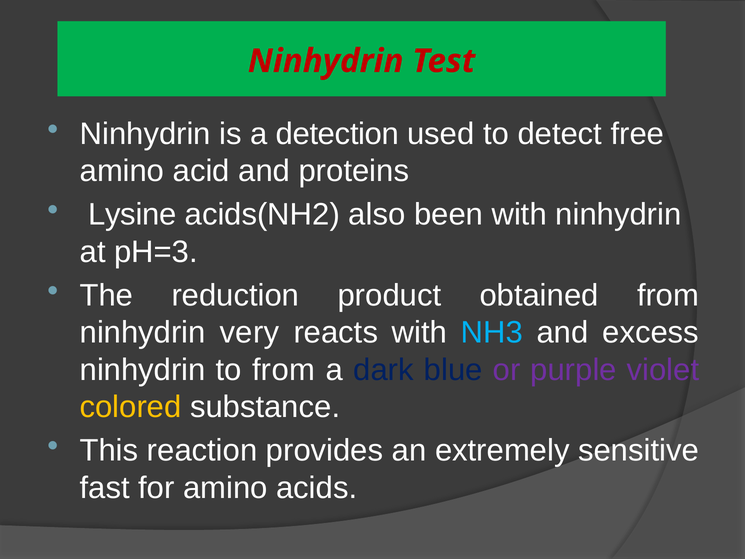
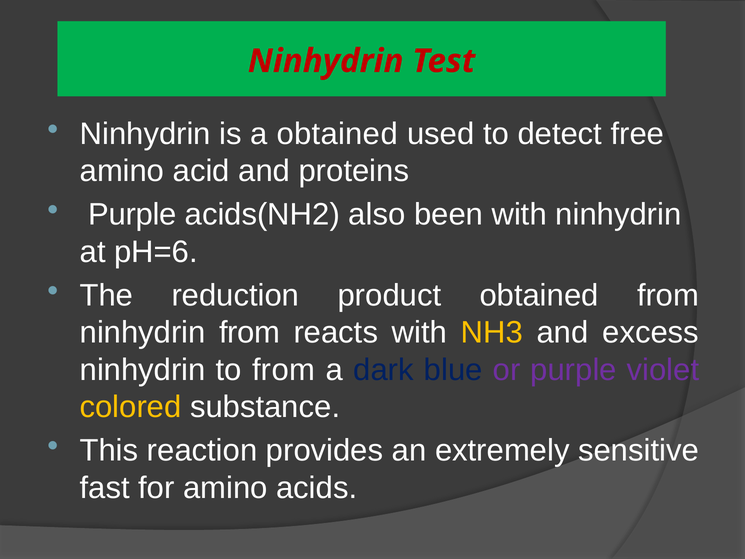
a detection: detection -> obtained
Lysine at (132, 215): Lysine -> Purple
pH=3: pH=3 -> pH=6
ninhydrin very: very -> from
NH3 colour: light blue -> yellow
